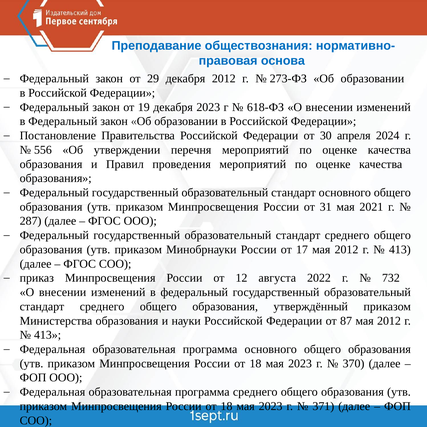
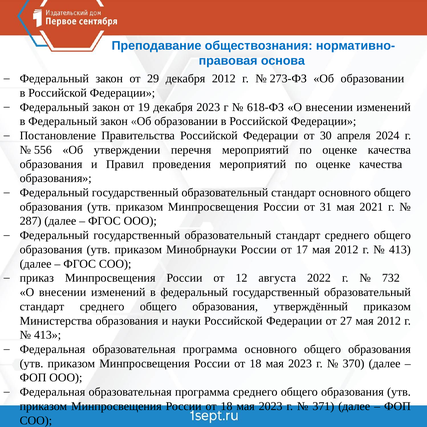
87: 87 -> 27
